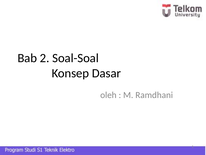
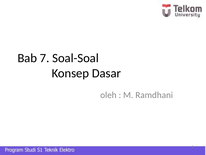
2: 2 -> 7
